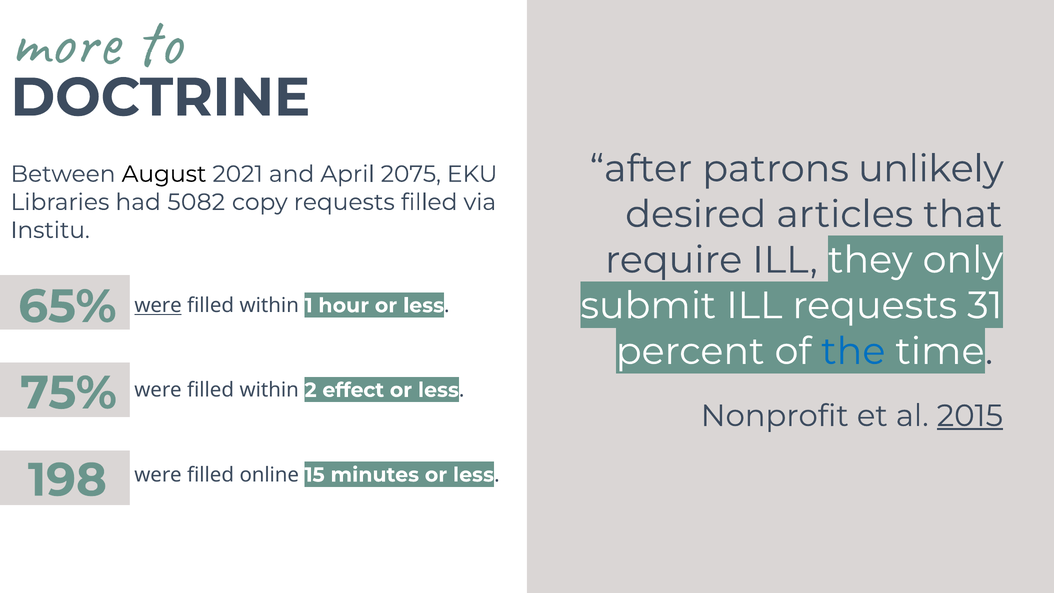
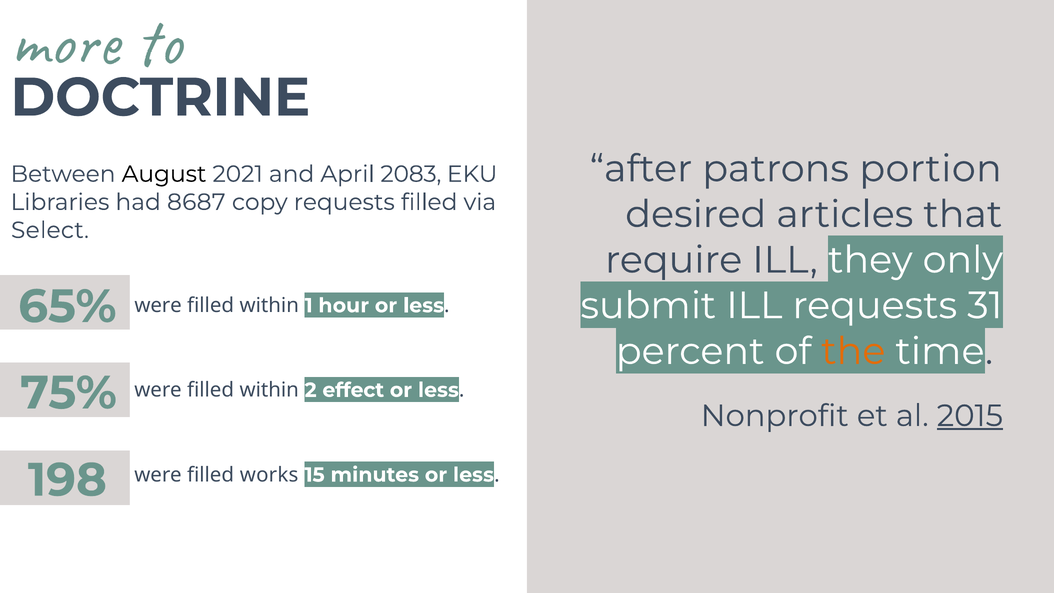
unlikely: unlikely -> portion
2075: 2075 -> 2083
5082: 5082 -> 8687
Institu: Institu -> Select
were at (158, 306) underline: present -> none
the colour: blue -> orange
online: online -> works
